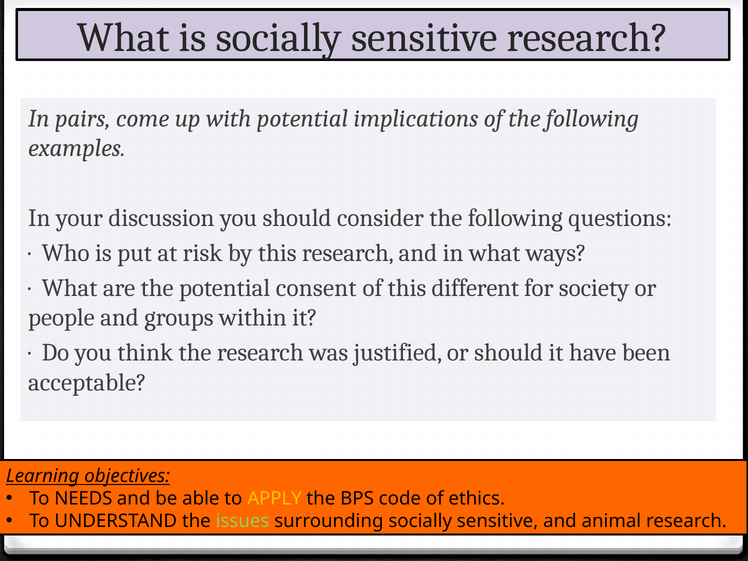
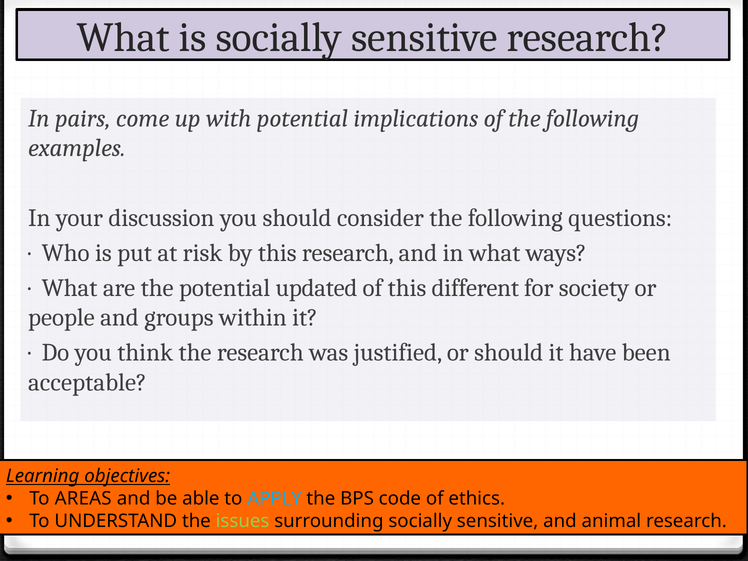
consent: consent -> updated
NEEDS: NEEDS -> AREAS
APPLY colour: yellow -> light blue
